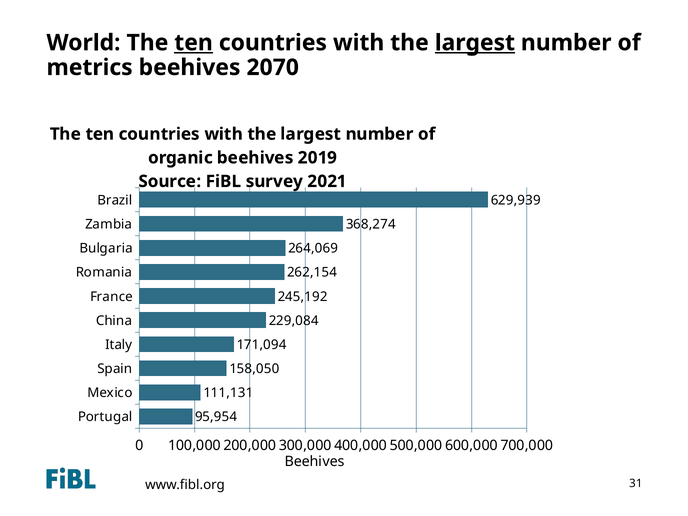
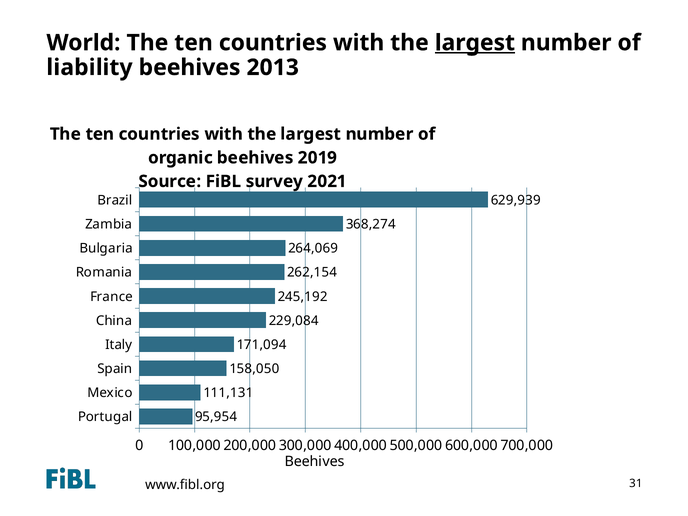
ten at (194, 43) underline: present -> none
metrics: metrics -> liability
2070: 2070 -> 2013
